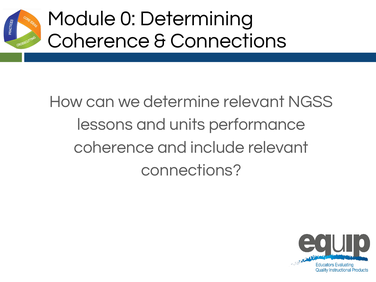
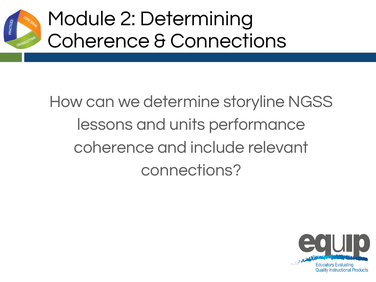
0: 0 -> 2
determine relevant: relevant -> storyline
